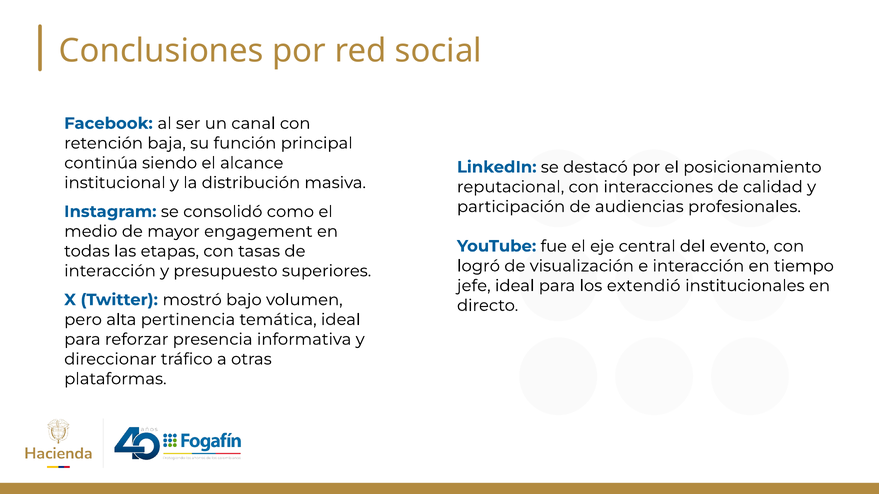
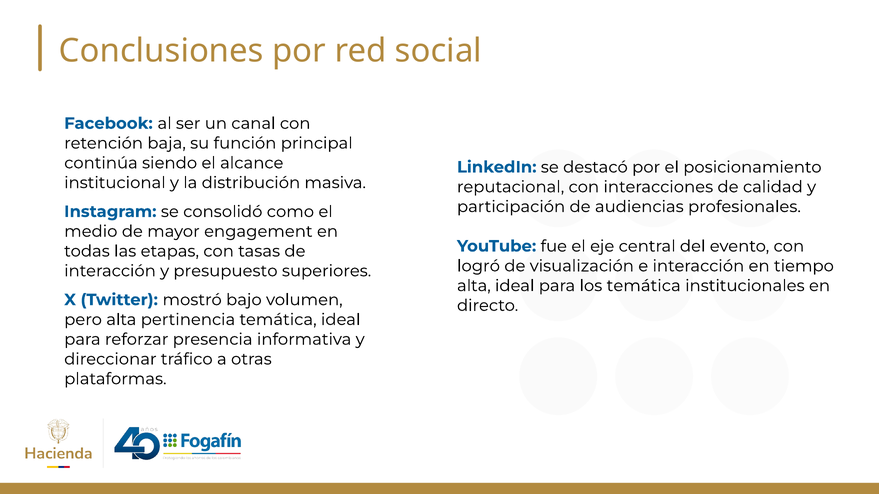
jefe at (474, 286): jefe -> alta
los extendió: extendió -> temática
